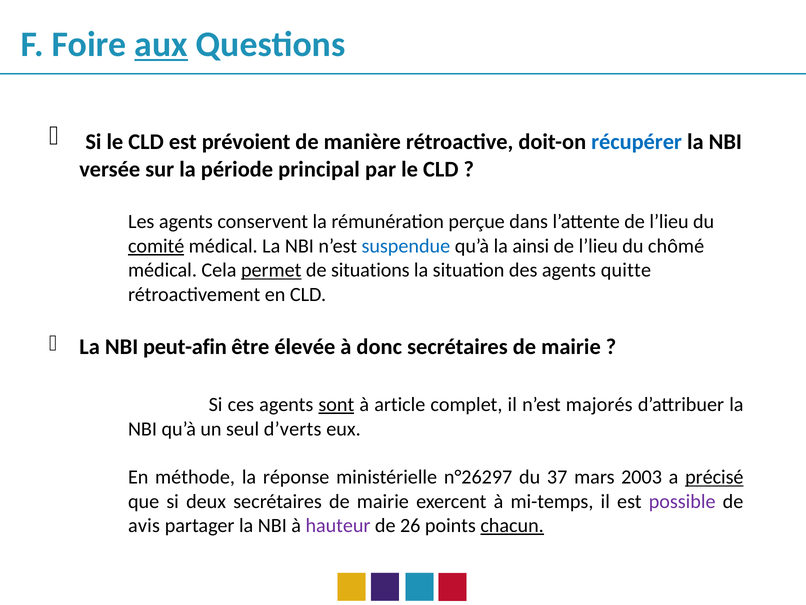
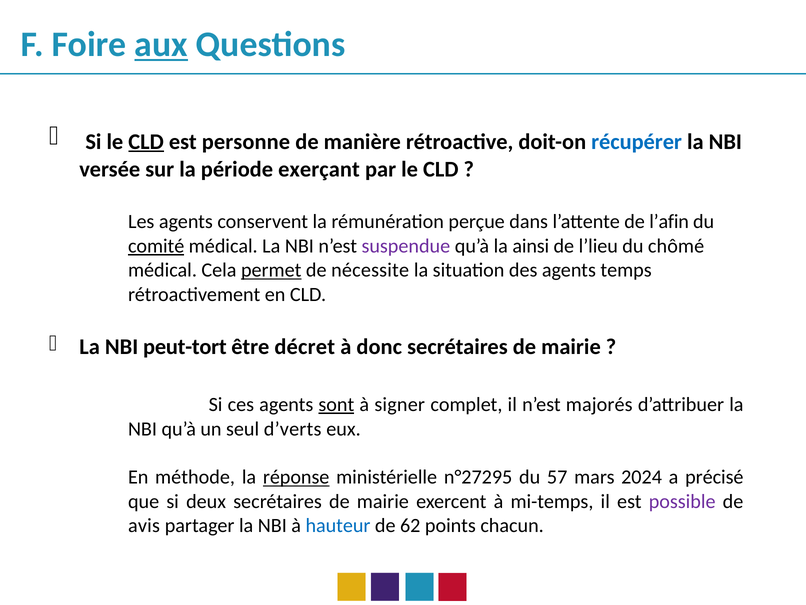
CLD at (146, 142) underline: none -> present
prévoient: prévoient -> personne
principal: principal -> exerçant
l’attente de l’lieu: l’lieu -> l’afin
suspendue colour: blue -> purple
situations: situations -> nécessite
quitte: quitte -> temps
peut-afin: peut-afin -> peut-tort
élevée: élevée -> décret
article: article -> signer
réponse underline: none -> present
n°26297: n°26297 -> n°27295
37: 37 -> 57
2003: 2003 -> 2024
précisé underline: present -> none
hauteur colour: purple -> blue
26: 26 -> 62
chacun underline: present -> none
